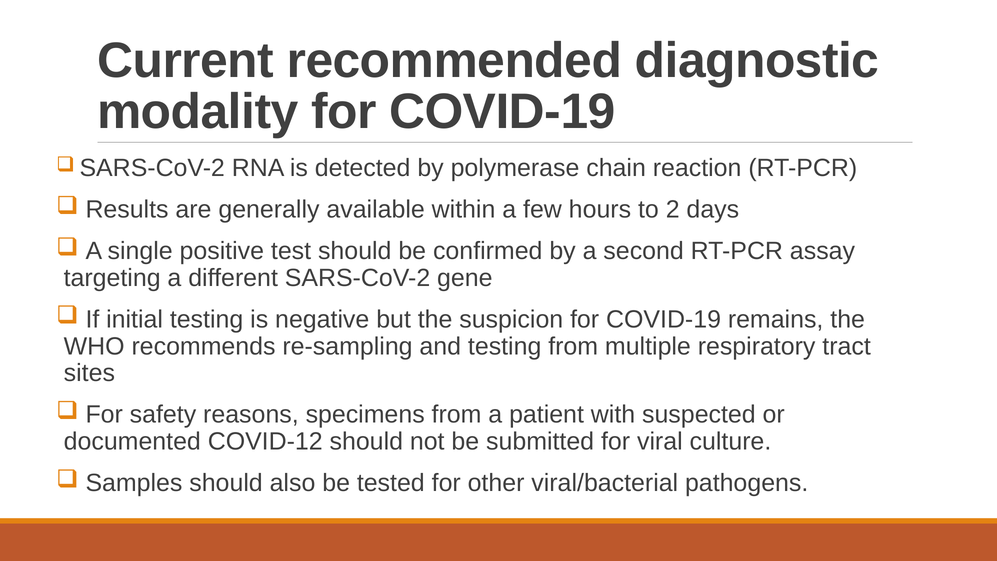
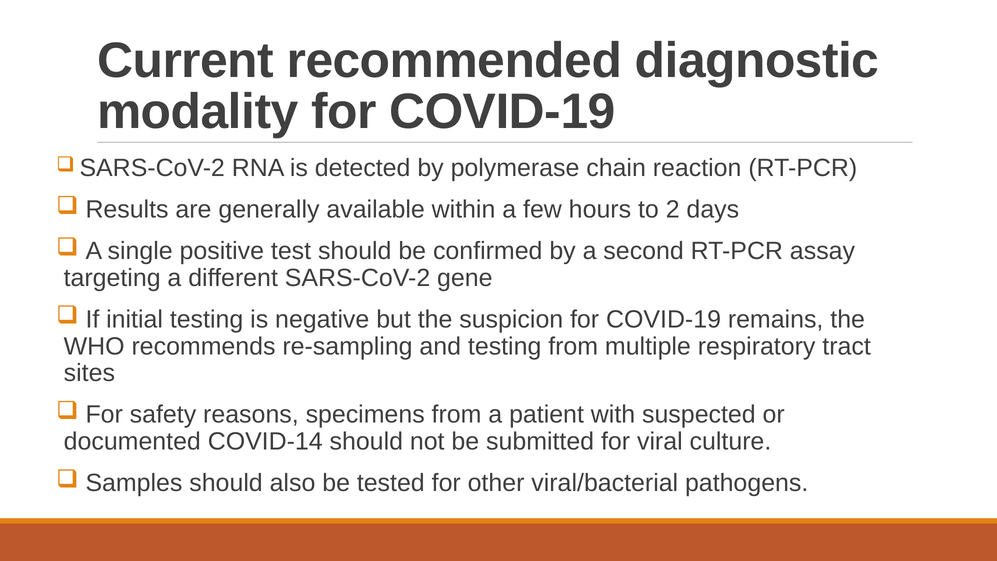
COVID-12: COVID-12 -> COVID-14
